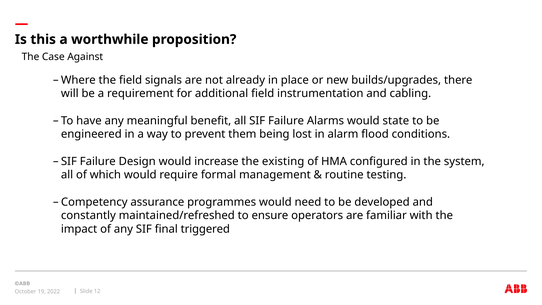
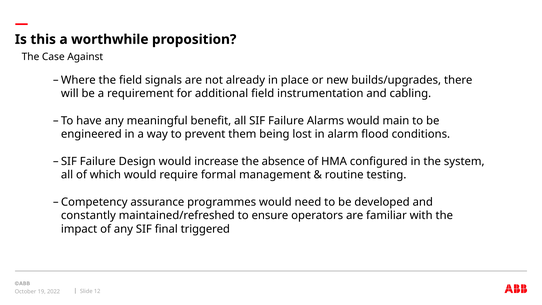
state: state -> main
existing: existing -> absence
